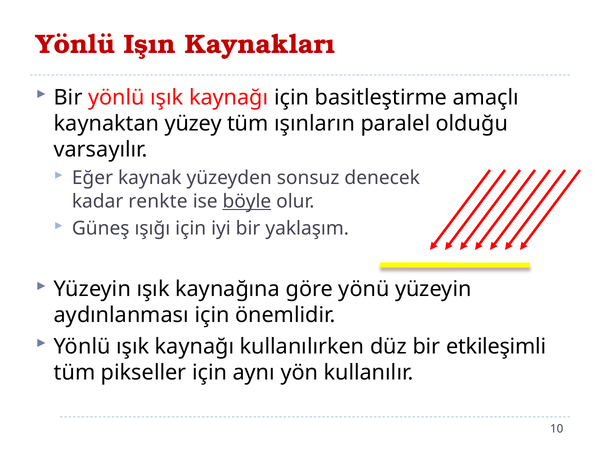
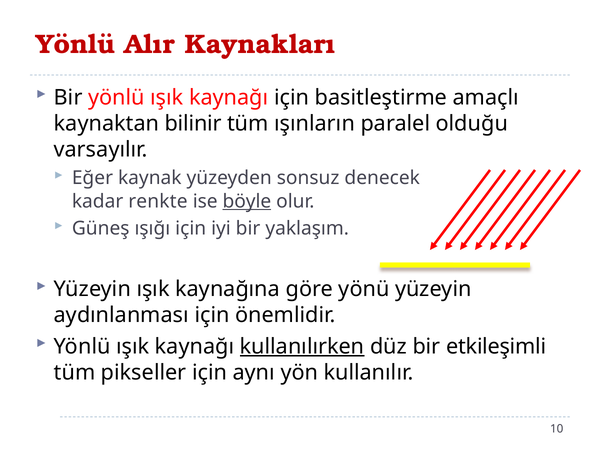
Işın: Işın -> Alır
yüzey: yüzey -> bilinir
kullanılırken underline: none -> present
